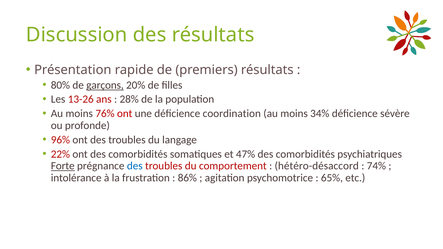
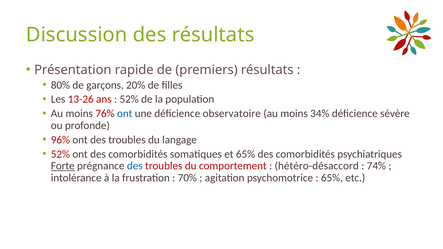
garçons underline: present -> none
28% at (129, 99): 28% -> 52%
ont at (125, 114) colour: red -> blue
coordination: coordination -> observatoire
22% at (60, 154): 22% -> 52%
et 47%: 47% -> 65%
86%: 86% -> 70%
